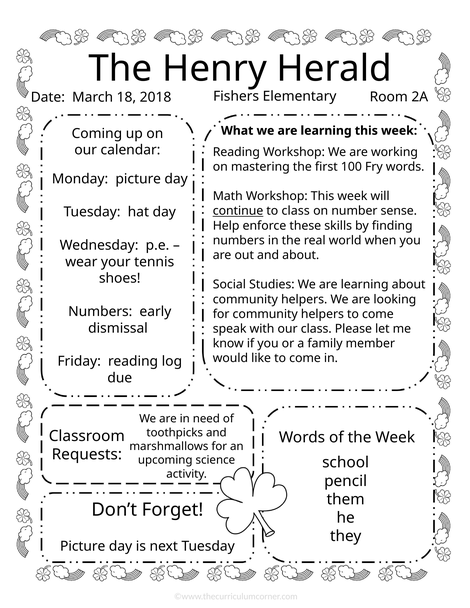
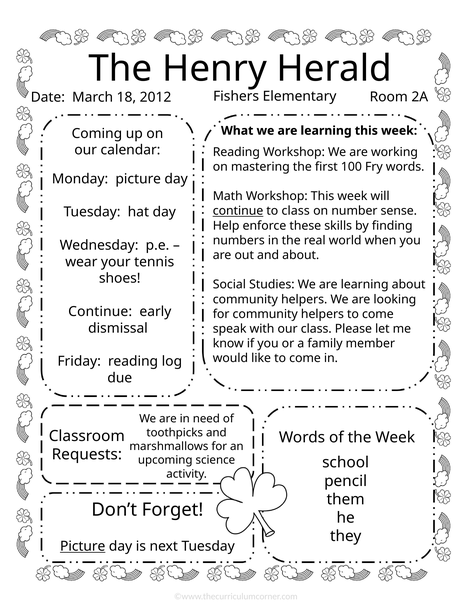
2018: 2018 -> 2012
Numbers at (100, 312): Numbers -> Continue
Picture at (83, 547) underline: none -> present
